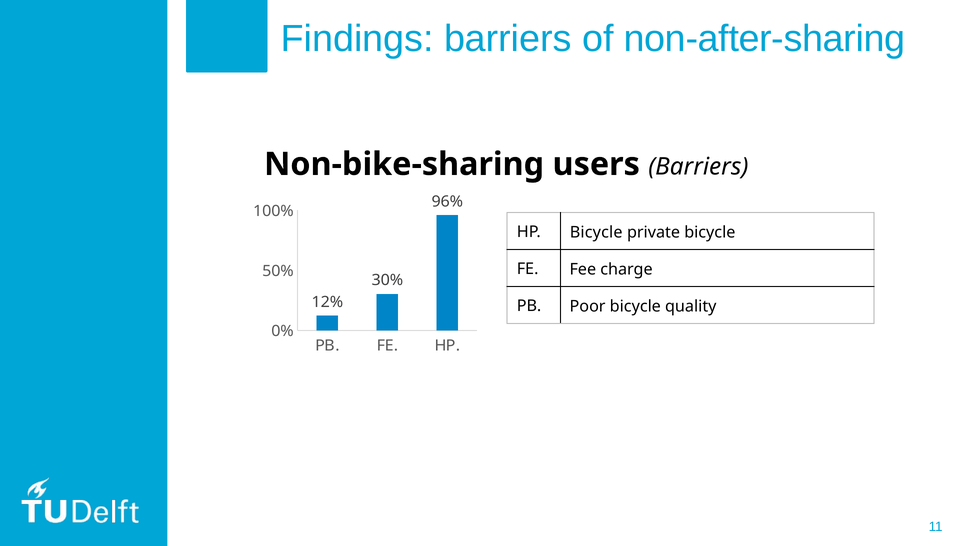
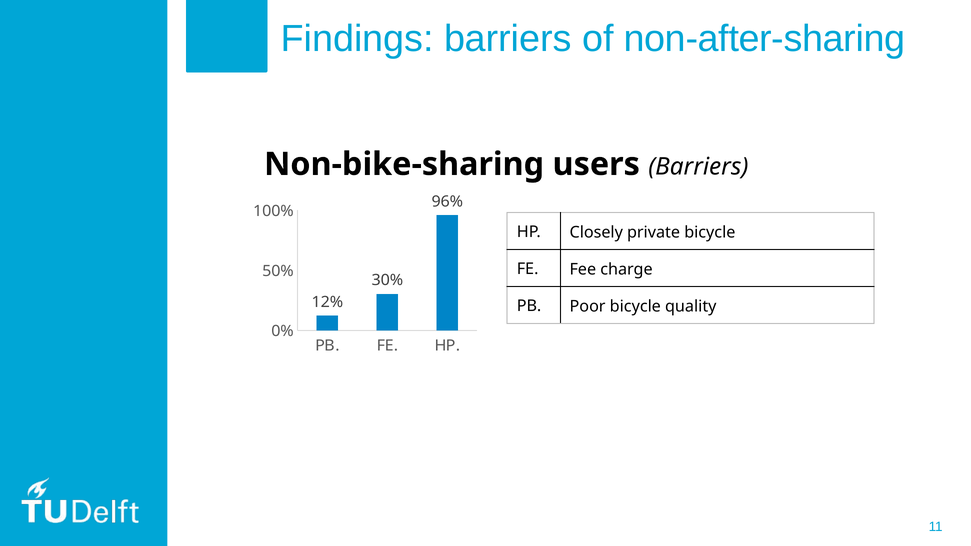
HP Bicycle: Bicycle -> Closely
